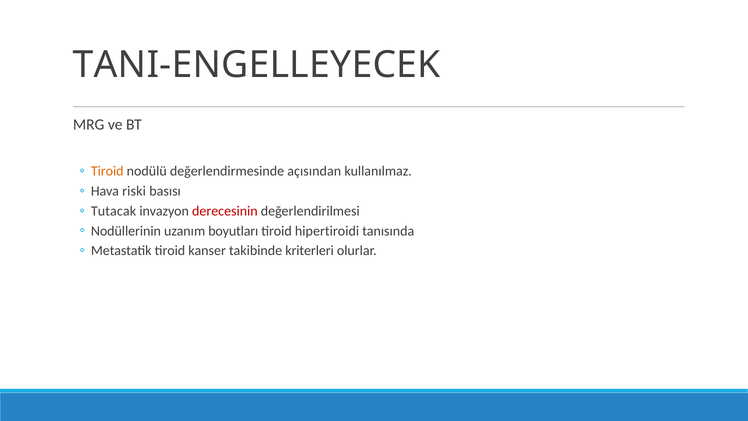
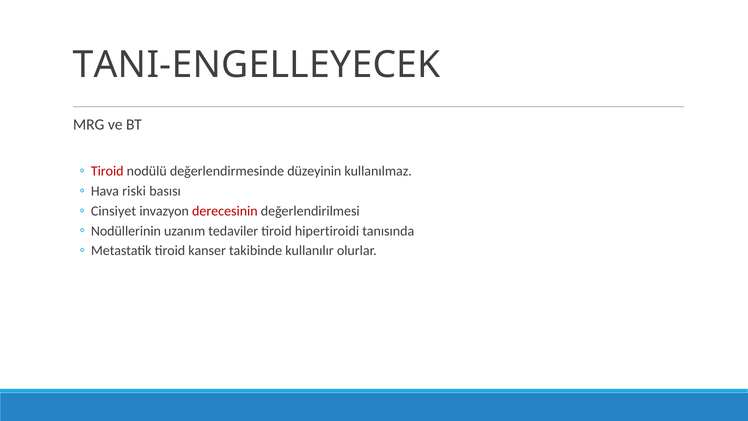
Tiroid at (107, 171) colour: orange -> red
açısından: açısından -> düzeyinin
Tutacak: Tutacak -> Cinsiyet
boyutları: boyutları -> tedaviler
kriterleri: kriterleri -> kullanılır
